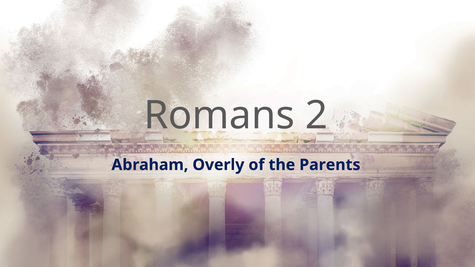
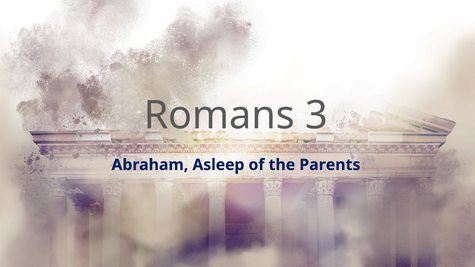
2: 2 -> 3
Overly: Overly -> Asleep
